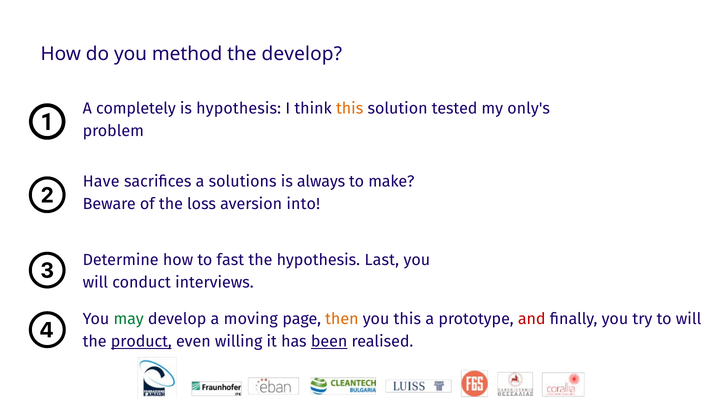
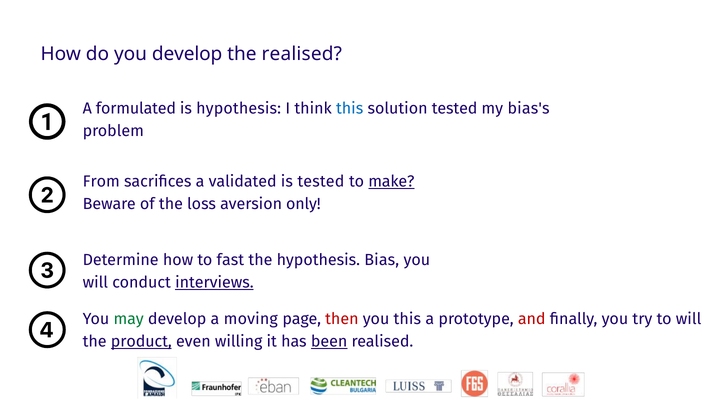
you method: method -> develop
the develop: develop -> realised
completely: completely -> formulated
this at (350, 108) colour: orange -> blue
only's: only's -> bias's
Have: Have -> From
solutions: solutions -> validated
is always: always -> tested
make underline: none -> present
into: into -> only
Last: Last -> Bias
interviews underline: none -> present
then colour: orange -> red
